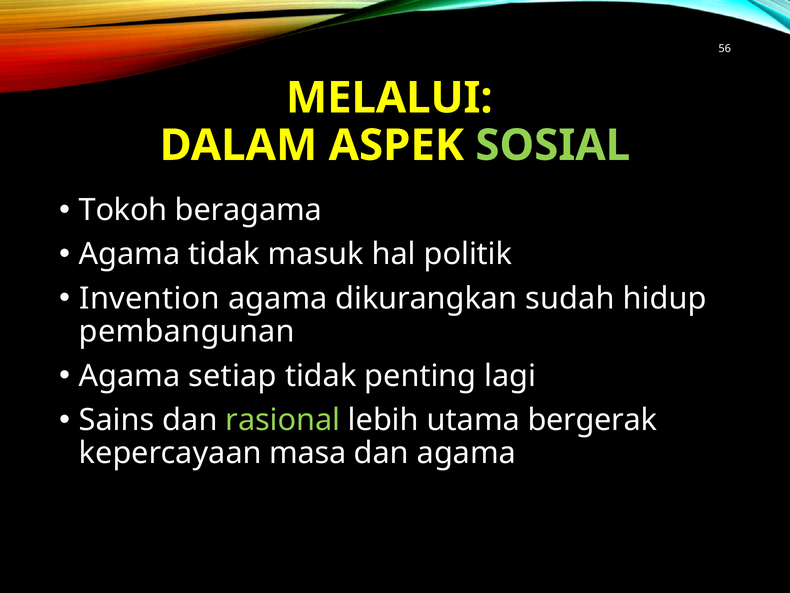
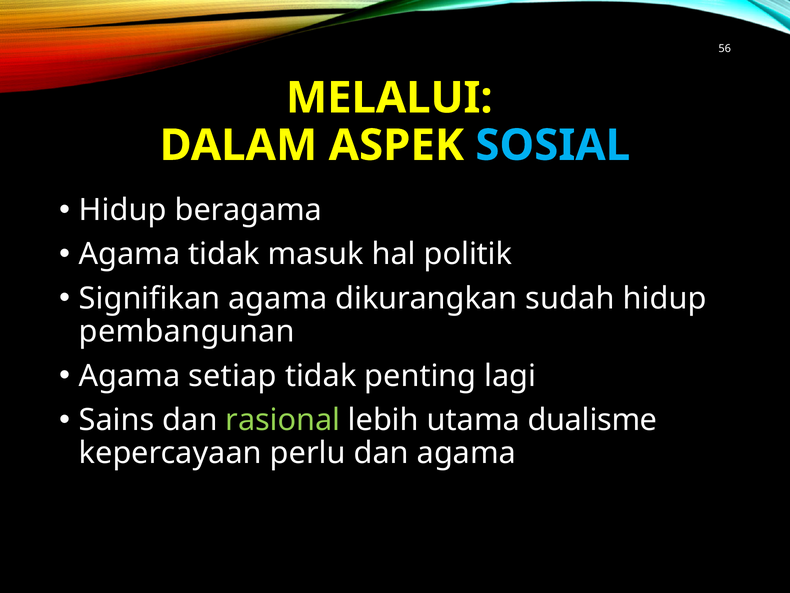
SOSIAL colour: light green -> light blue
Tokoh at (123, 210): Tokoh -> Hidup
Invention: Invention -> Signifikan
bergerak: bergerak -> dualisme
masa: masa -> perlu
